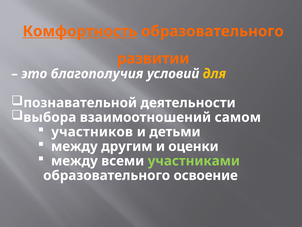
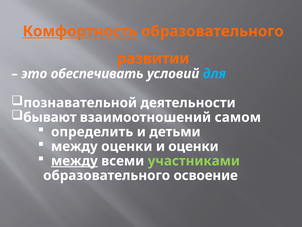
благополучия: благополучия -> обеспечивать
для colour: yellow -> light blue
выбора: выбора -> бывают
участников: участников -> определить
между другим: другим -> оценки
между at (74, 161) underline: none -> present
